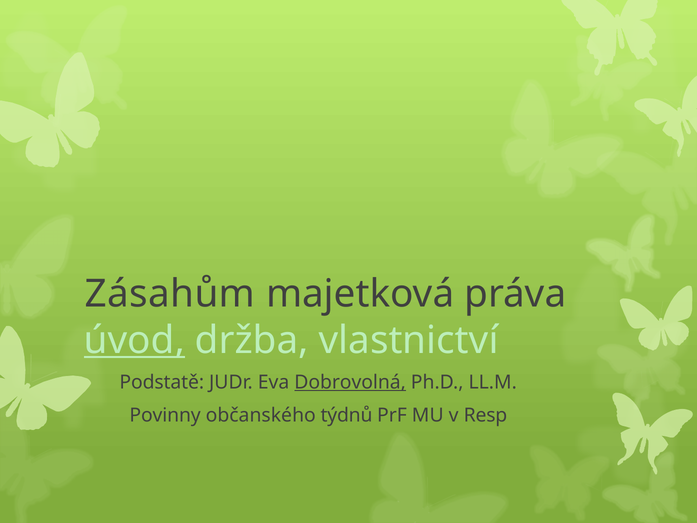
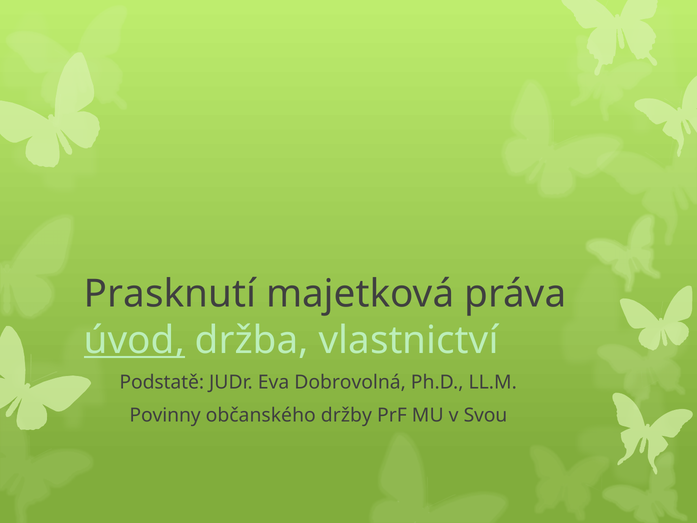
Zásahům: Zásahům -> Prasknutí
Dobrovolná underline: present -> none
týdnů: týdnů -> držby
Resp: Resp -> Svou
